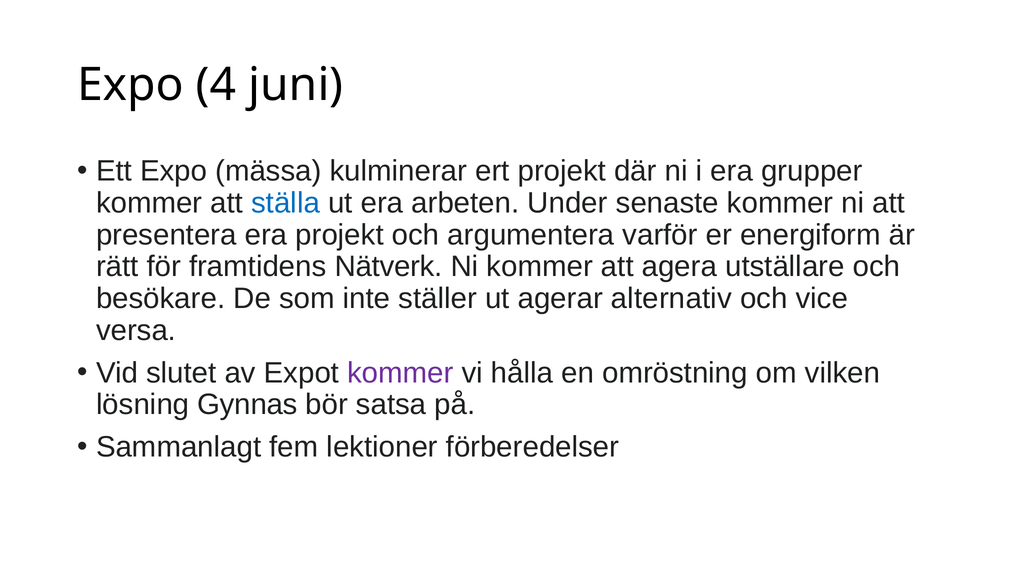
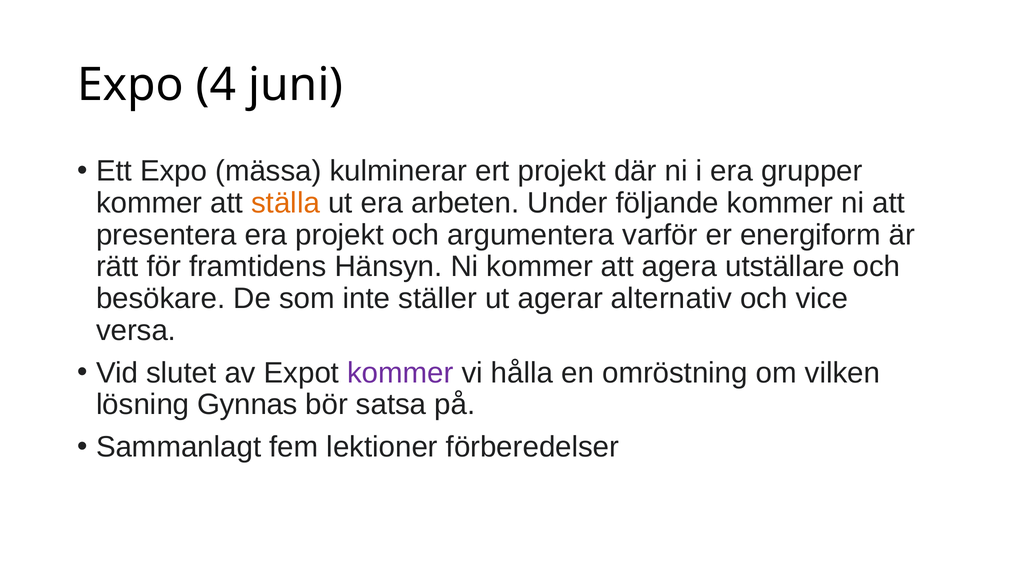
ställa colour: blue -> orange
senaste: senaste -> följande
Nätverk: Nätverk -> Hänsyn
